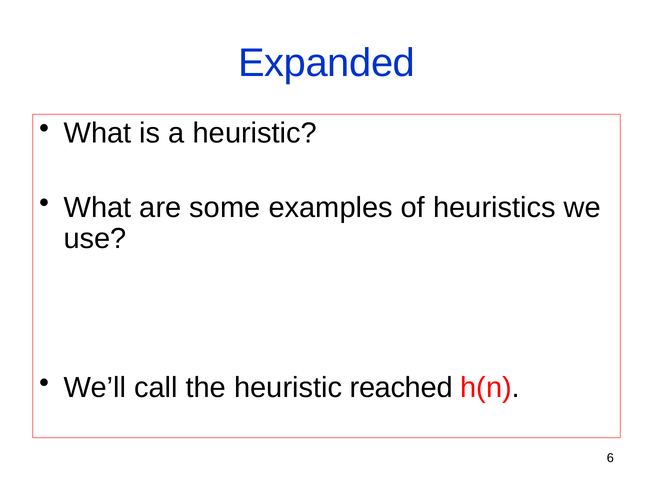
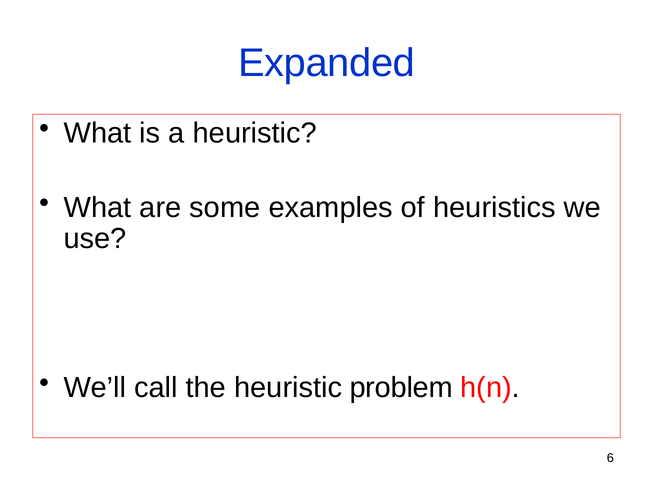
reached: reached -> problem
